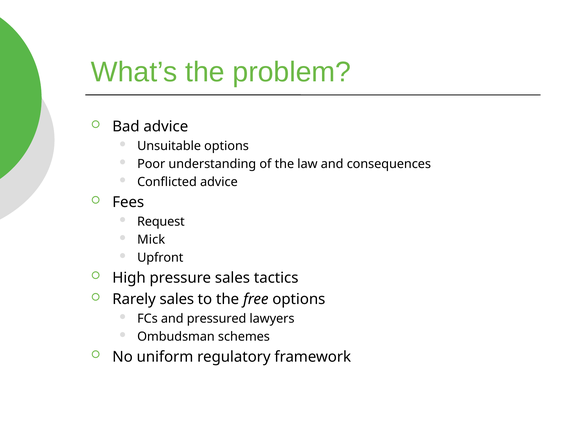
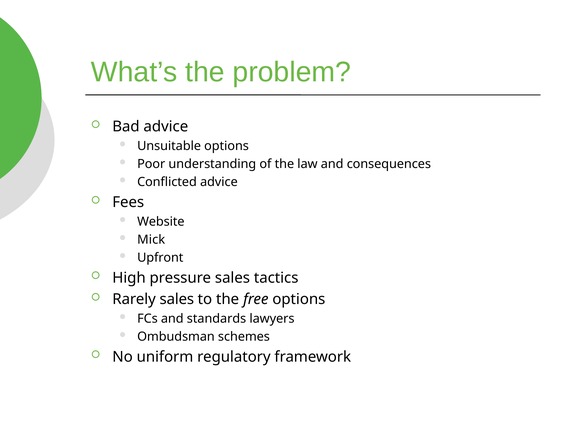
Request: Request -> Website
pressured: pressured -> standards
